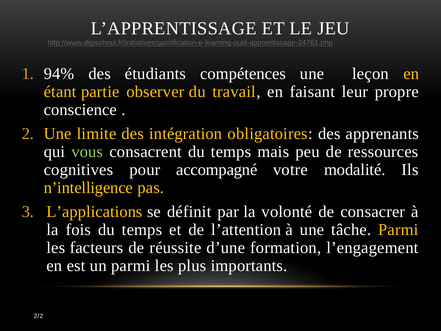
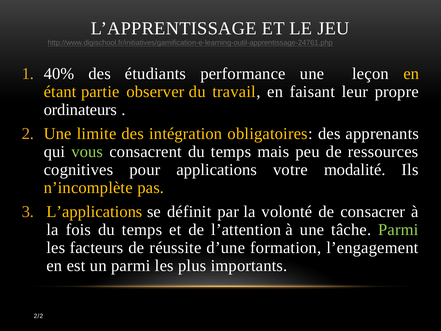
94%: 94% -> 40%
compétences: compétences -> performance
conscience: conscience -> ordinateurs
accompagné: accompagné -> applications
n’intelligence: n’intelligence -> n’incomplète
Parmi at (398, 230) colour: yellow -> light green
